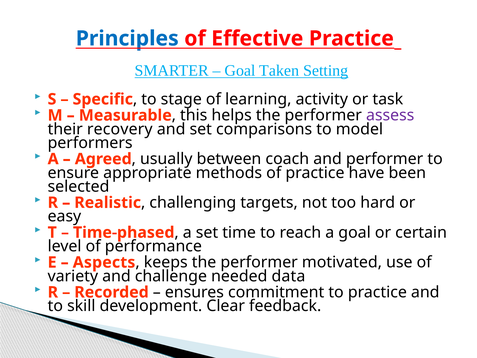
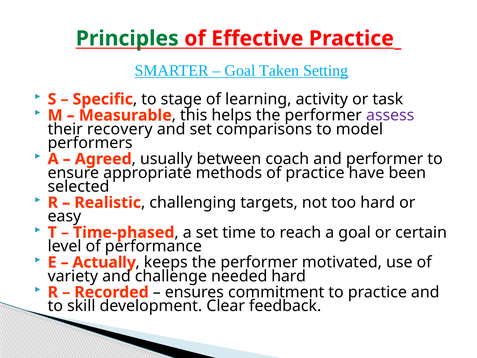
Principles colour: blue -> green
Aspects: Aspects -> Actually
needed data: data -> hard
